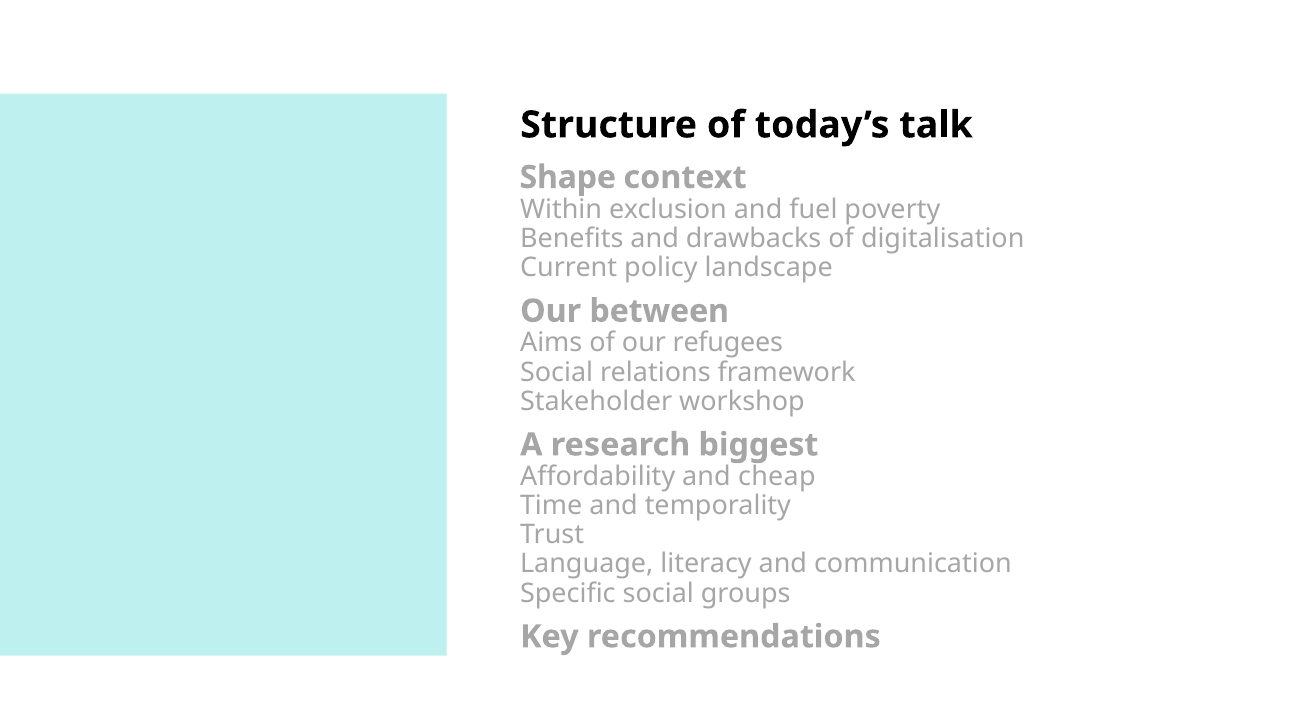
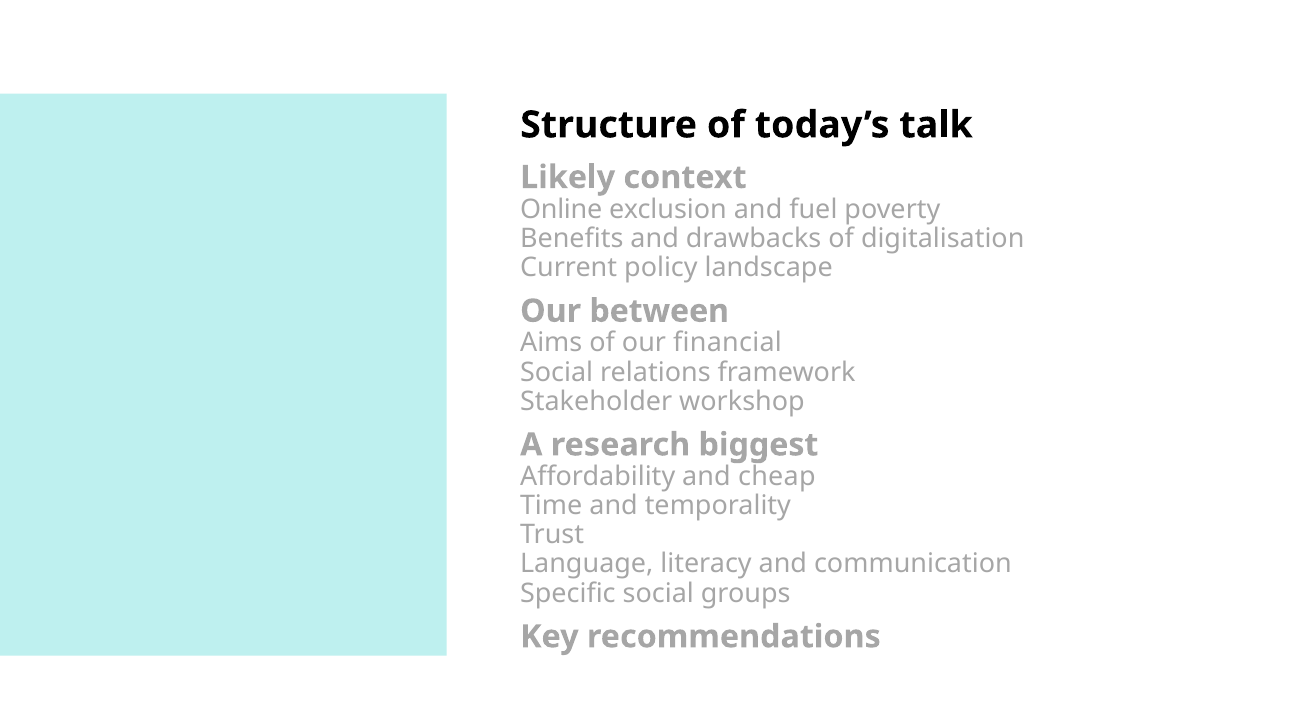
Shape: Shape -> Likely
Within: Within -> Online
refugees: refugees -> financial
